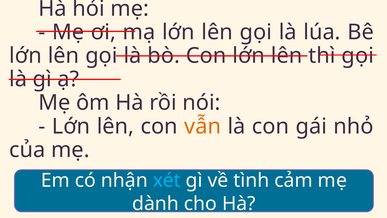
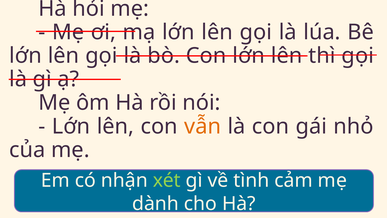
xét colour: light blue -> light green
